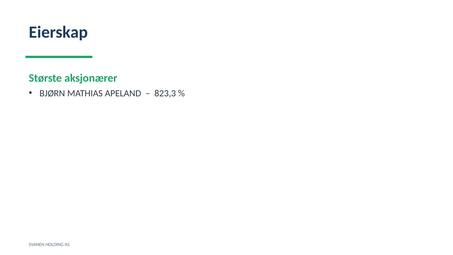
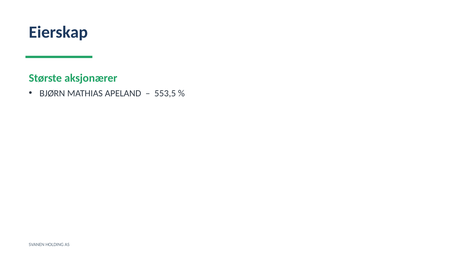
823,3: 823,3 -> 553,5
